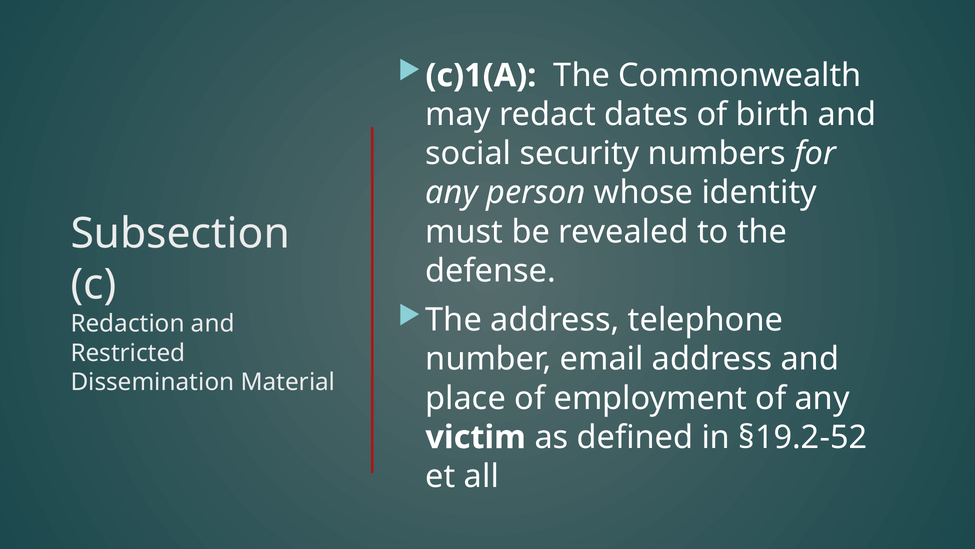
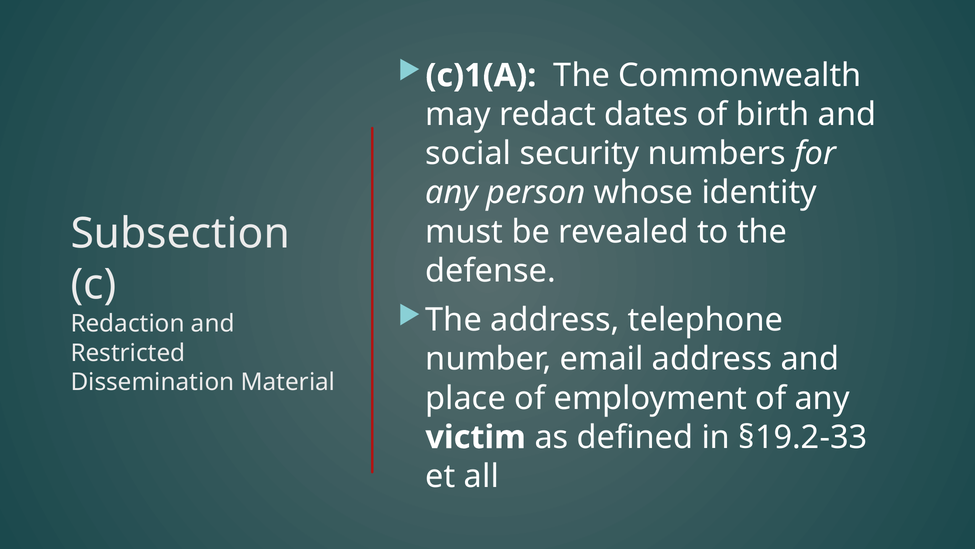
§19.2-52: §19.2-52 -> §19.2-33
